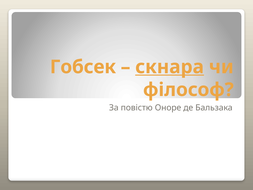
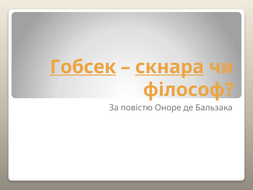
Гобсек underline: none -> present
